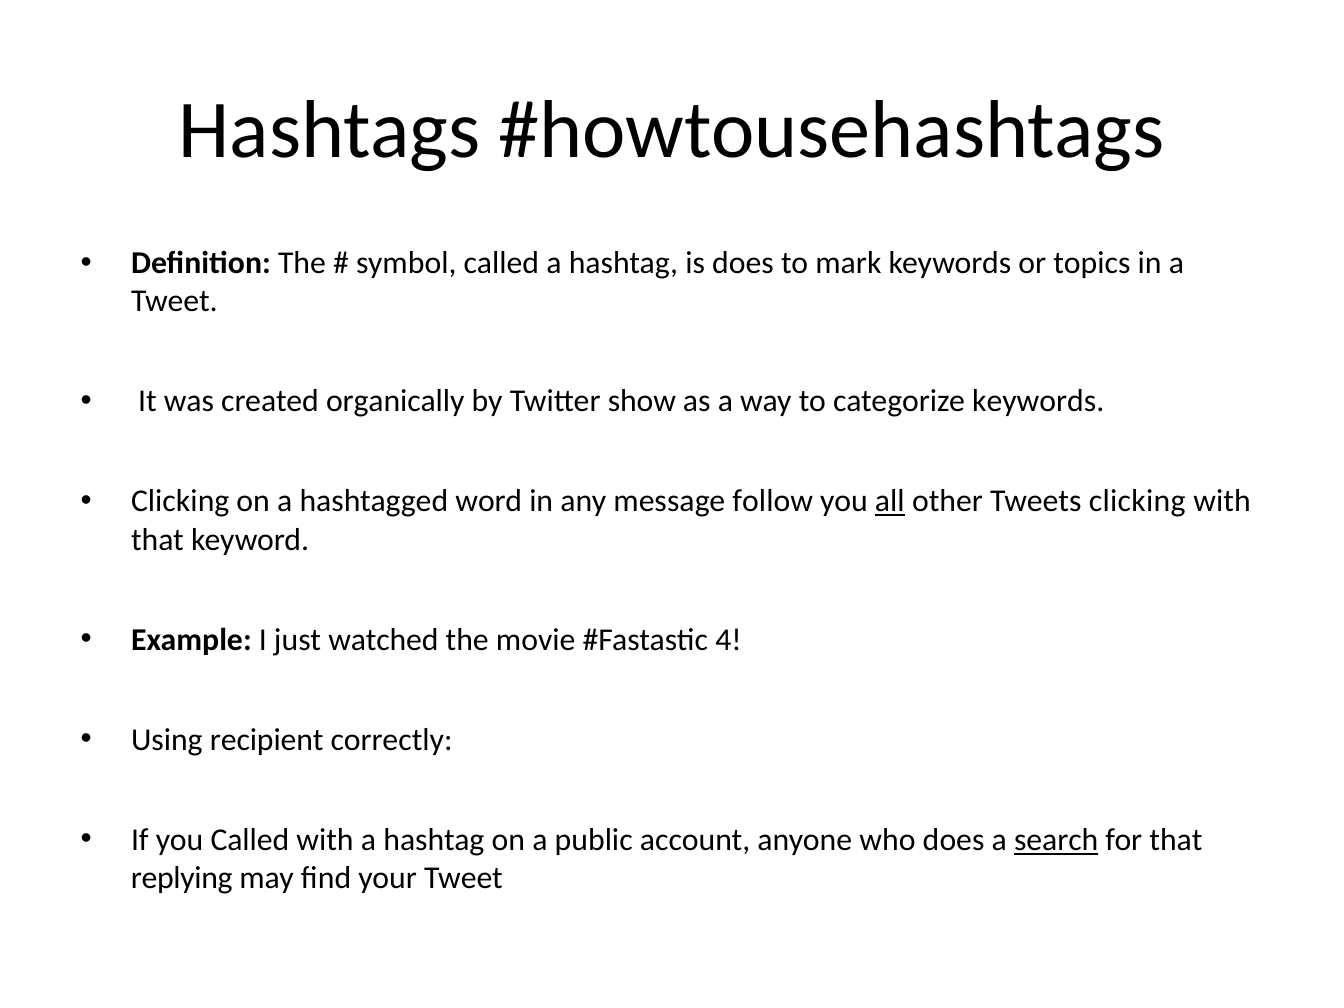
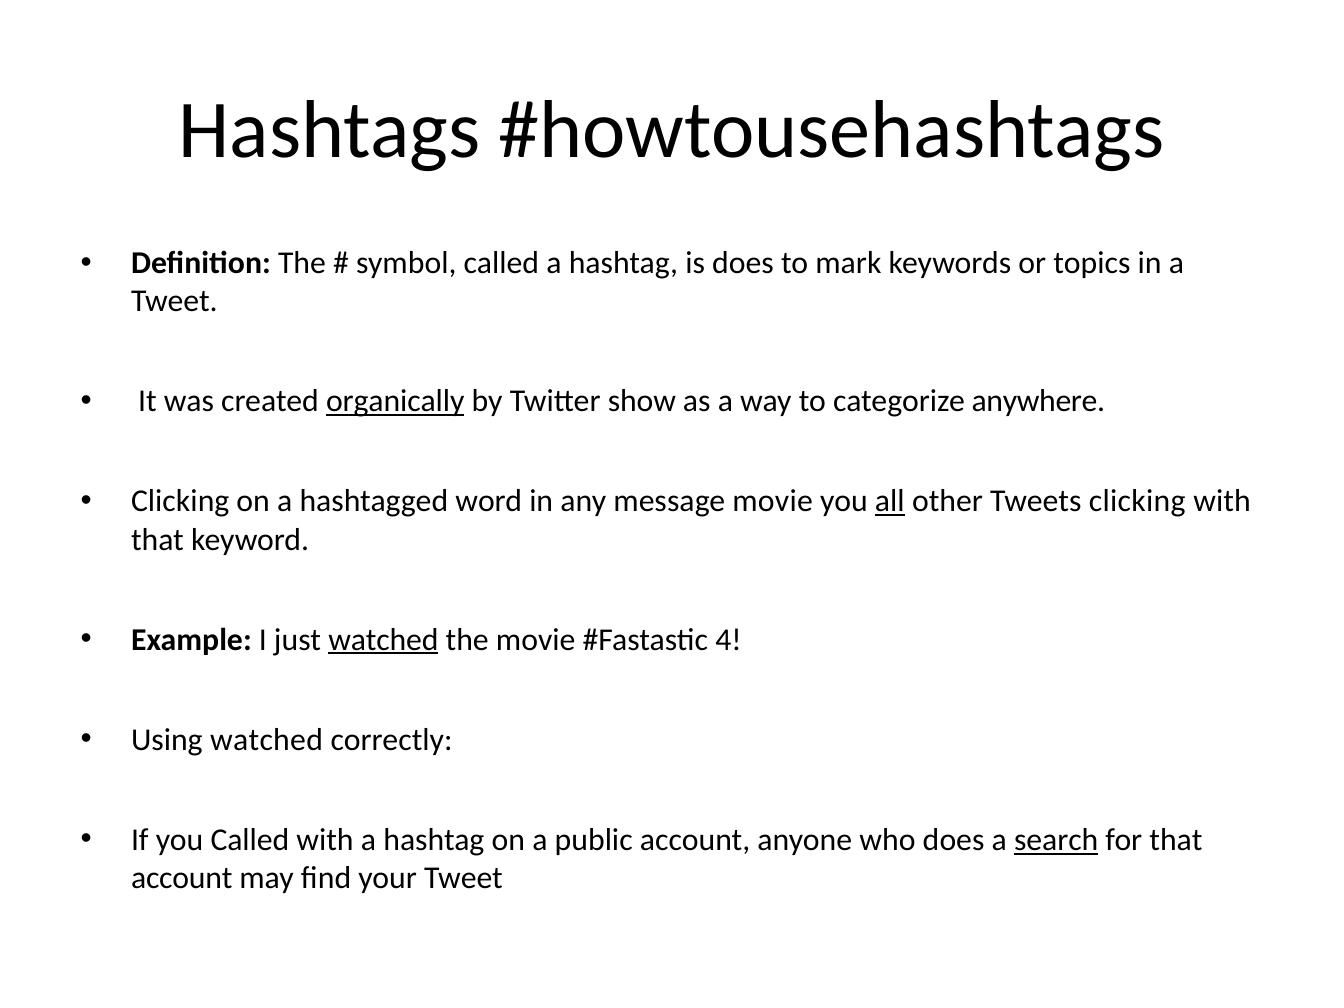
organically underline: none -> present
categorize keywords: keywords -> anywhere
message follow: follow -> movie
watched at (383, 640) underline: none -> present
Using recipient: recipient -> watched
replying at (182, 878): replying -> account
